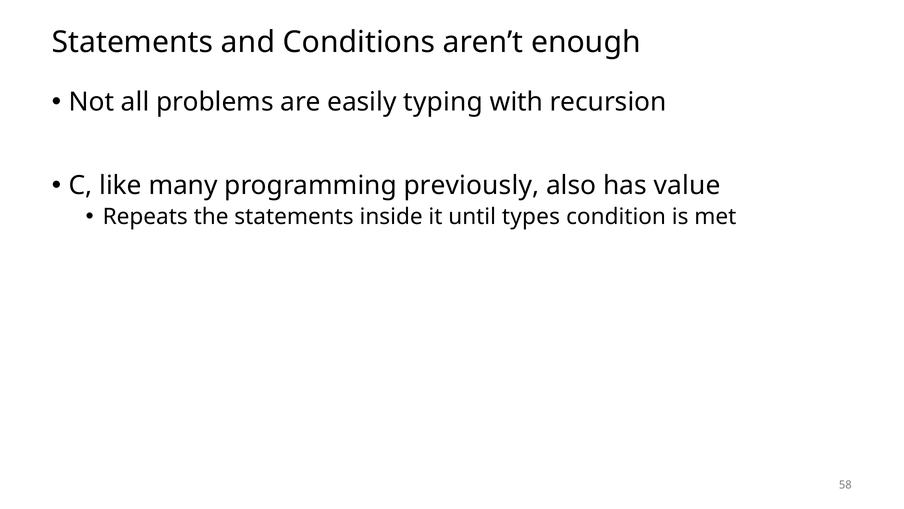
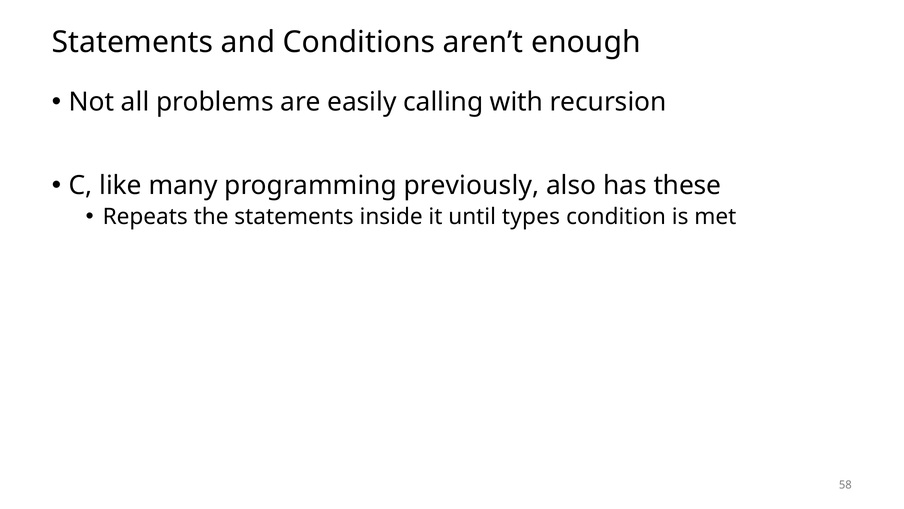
typing: typing -> calling
value: value -> these
